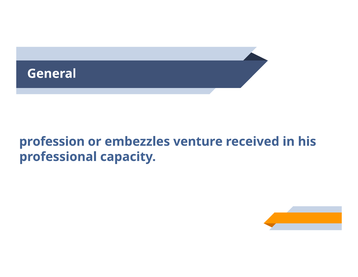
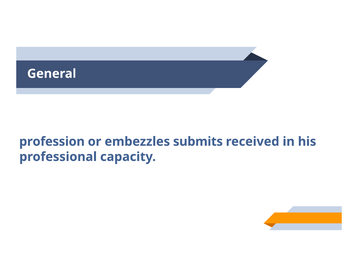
venture: venture -> submits
